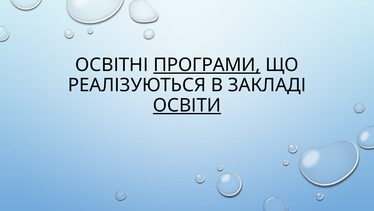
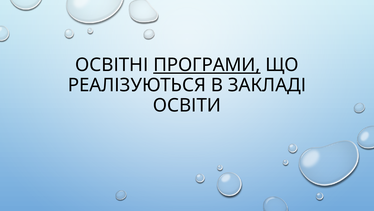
ОСВІТИ underline: present -> none
